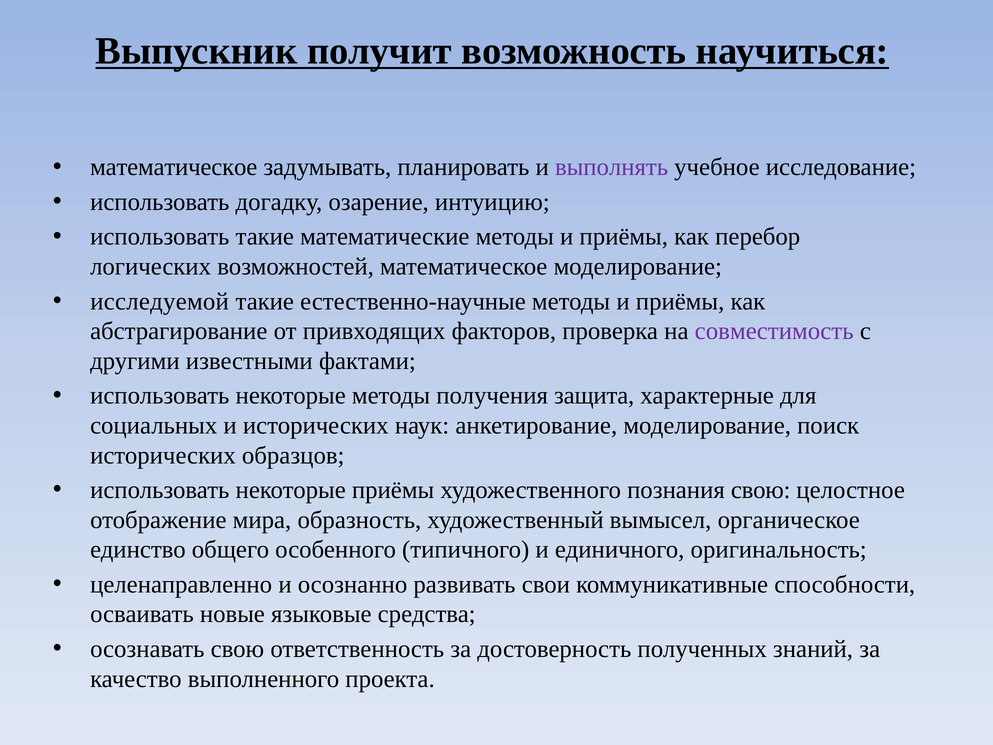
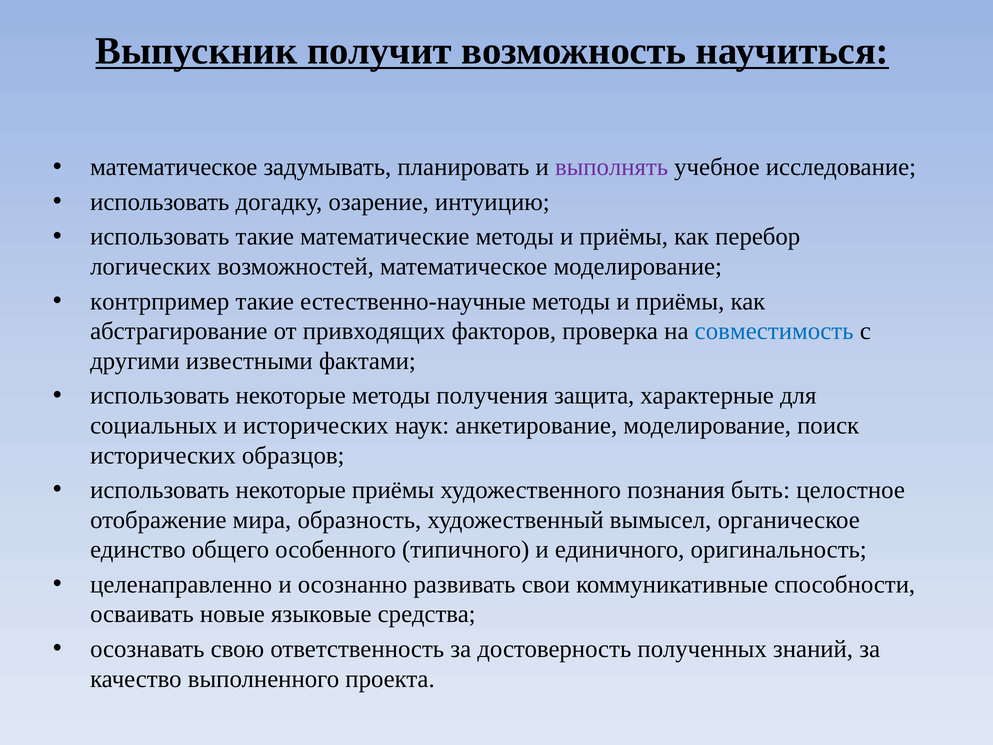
исследуемой: исследуемой -> контрпример
совместимость colour: purple -> blue
познания свою: свою -> быть
